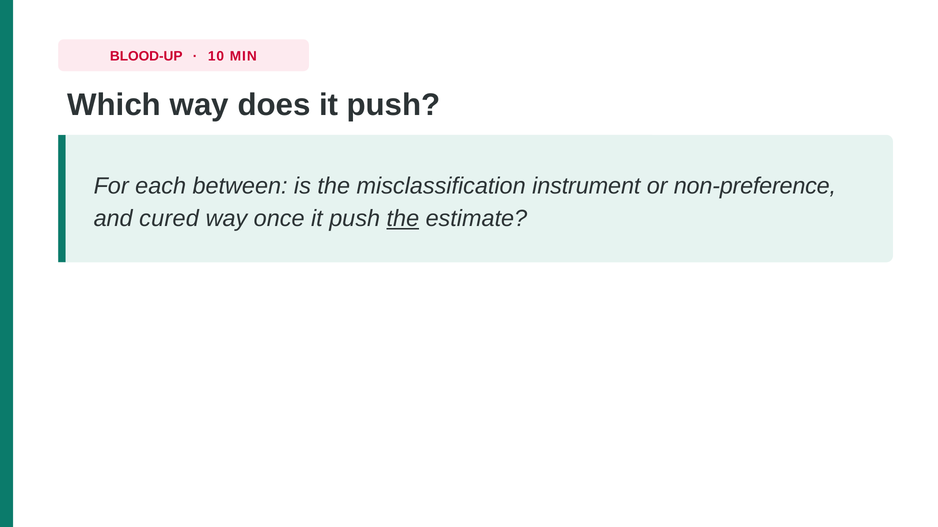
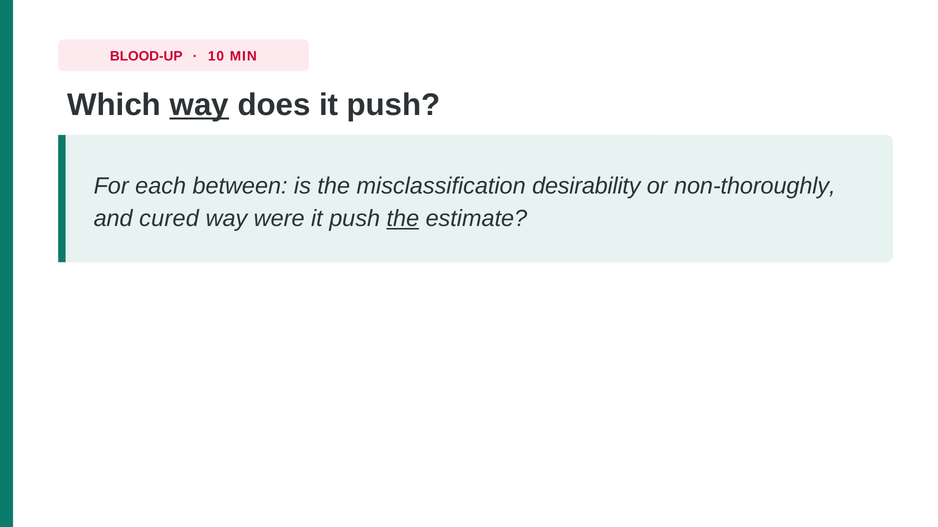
way at (199, 105) underline: none -> present
instrument: instrument -> desirability
non-preference: non-preference -> non-thoroughly
once: once -> were
